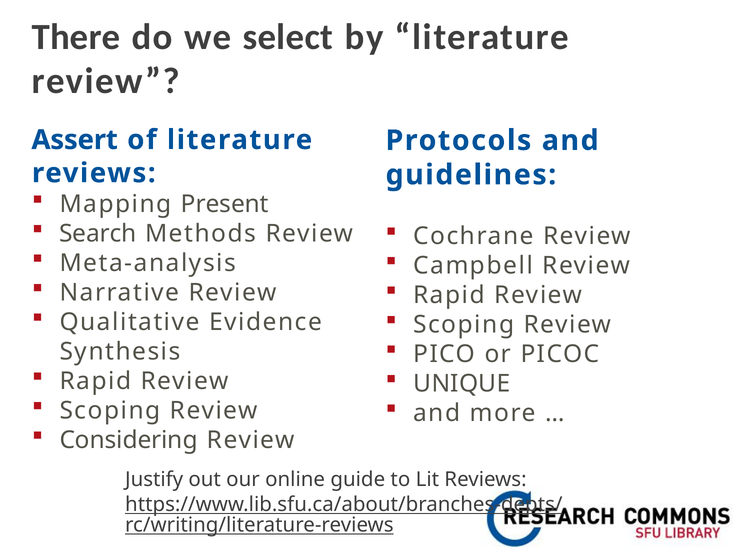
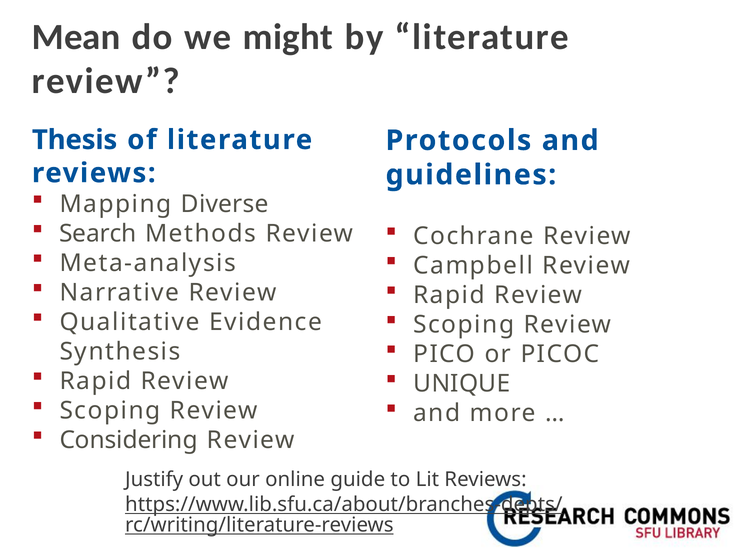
There: There -> Mean
select: select -> might
Assert: Assert -> Thesis
Present: Present -> Diverse
